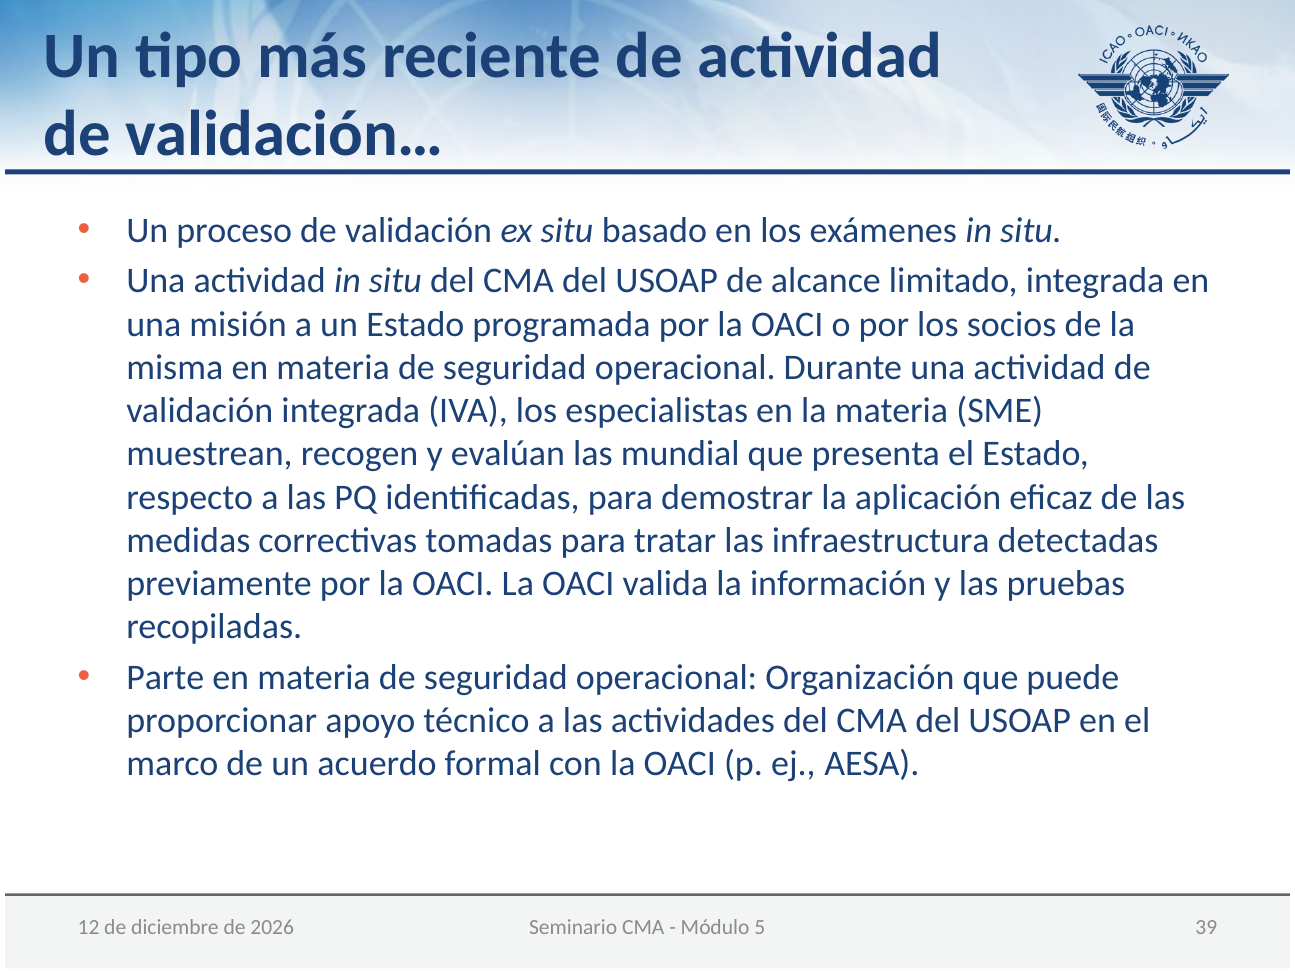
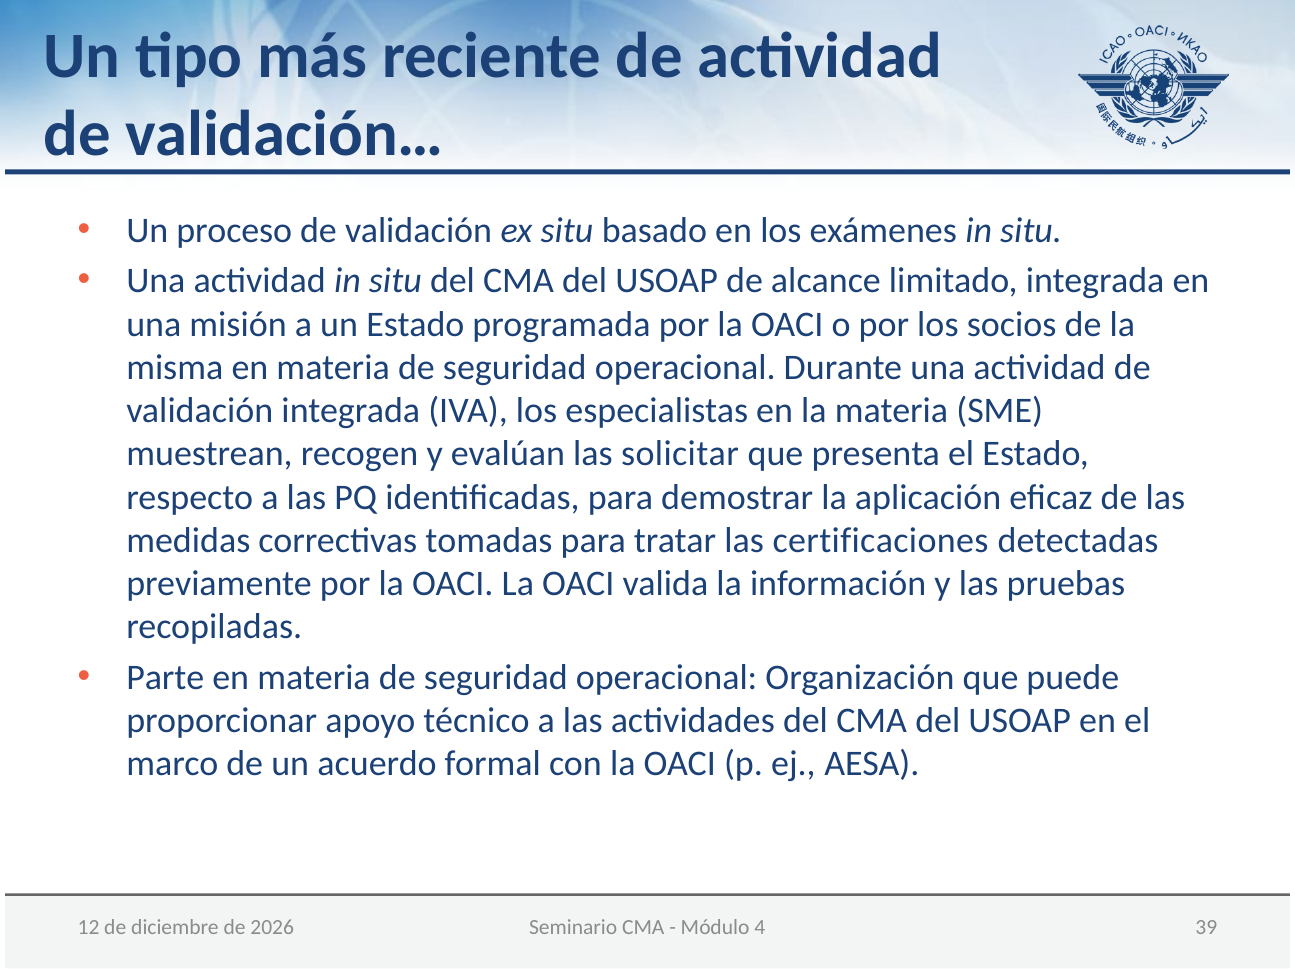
mundial: mundial -> solicitar
infraestructura: infraestructura -> certificaciones
5: 5 -> 4
